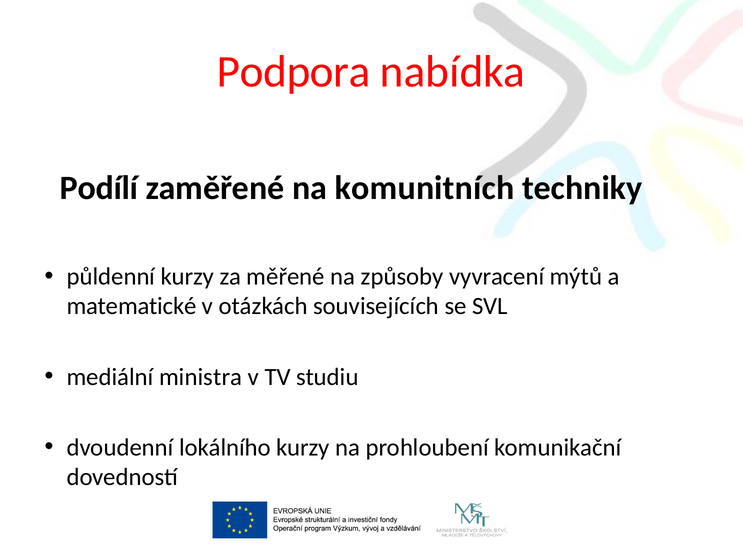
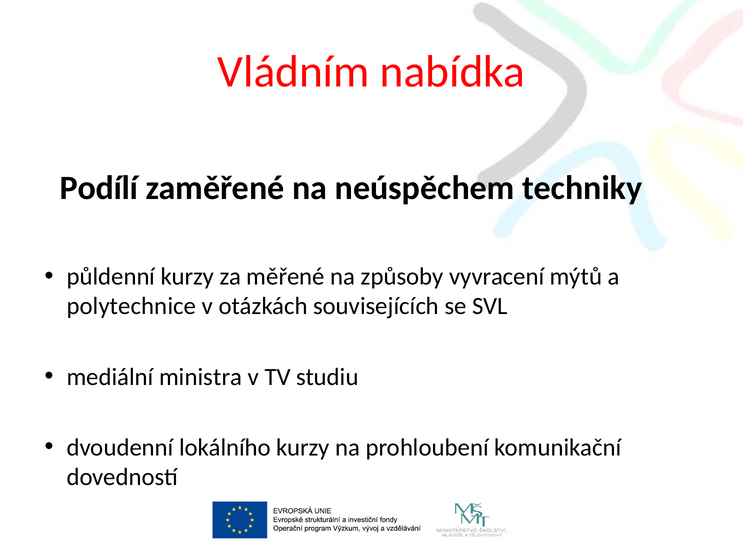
Podpora: Podpora -> Vládním
komunitních: komunitních -> neúspěchem
matematické: matematické -> polytechnice
